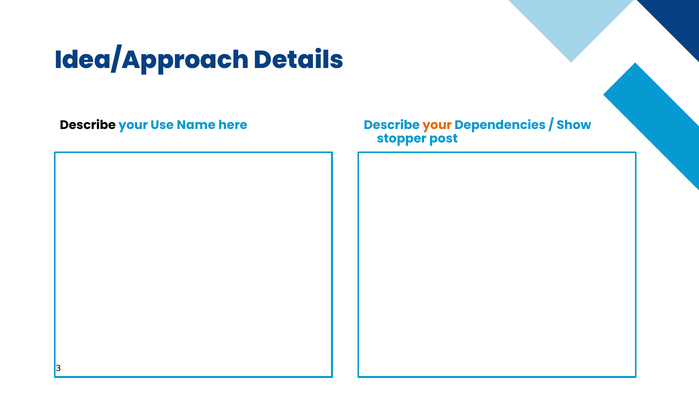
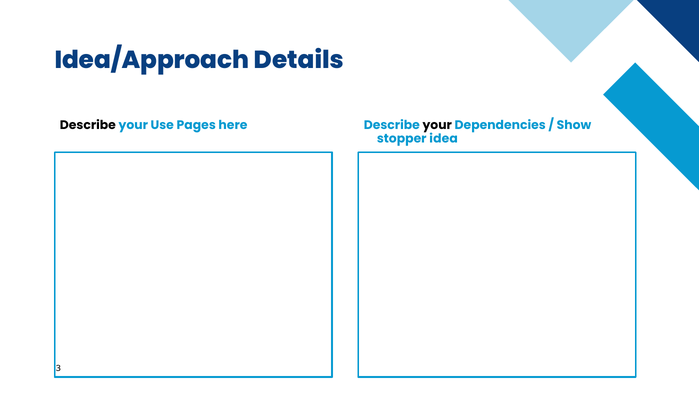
Name: Name -> Pages
your at (437, 125) colour: orange -> black
post: post -> idea
